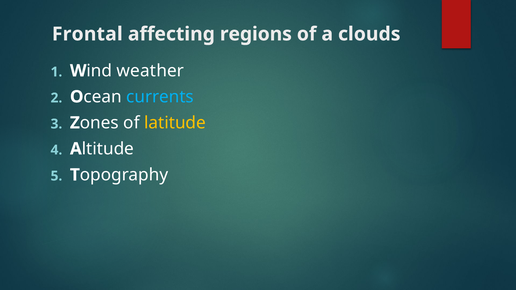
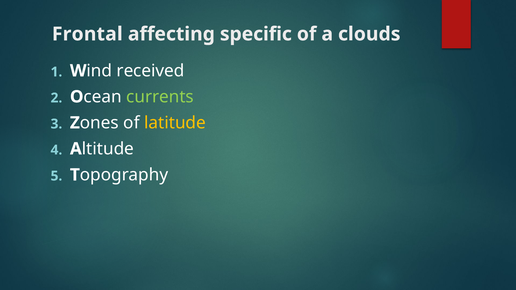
regions: regions -> specific
weather: weather -> received
currents colour: light blue -> light green
